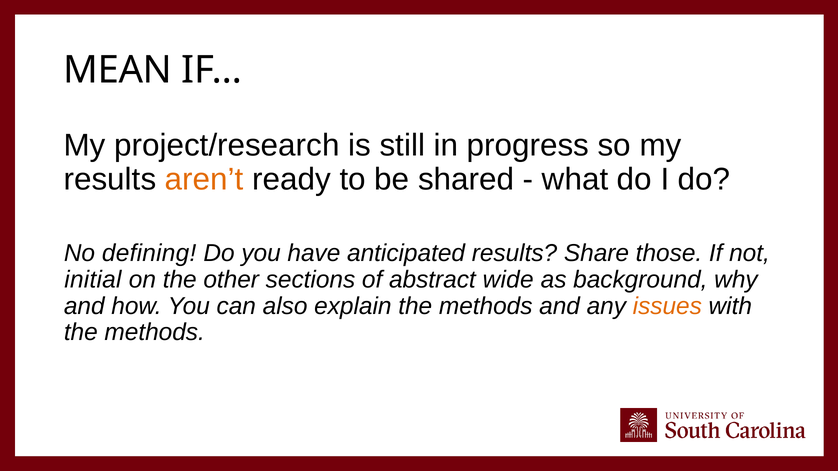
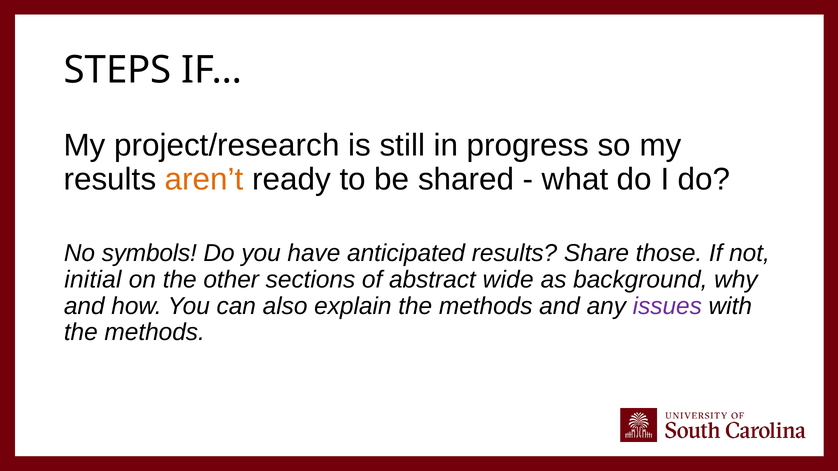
MEAN: MEAN -> STEPS
defining: defining -> symbols
issues colour: orange -> purple
